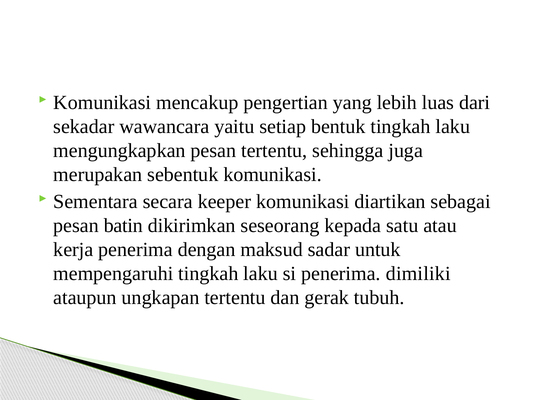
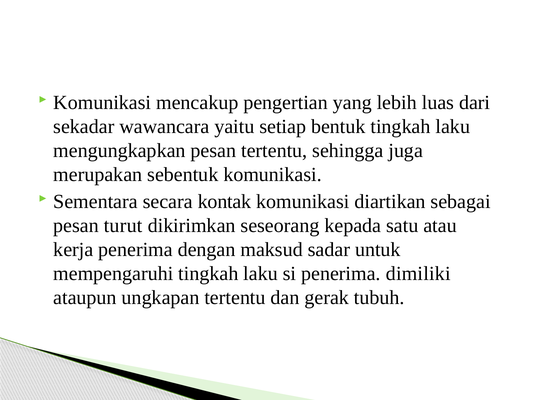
keeper: keeper -> kontak
batin: batin -> turut
